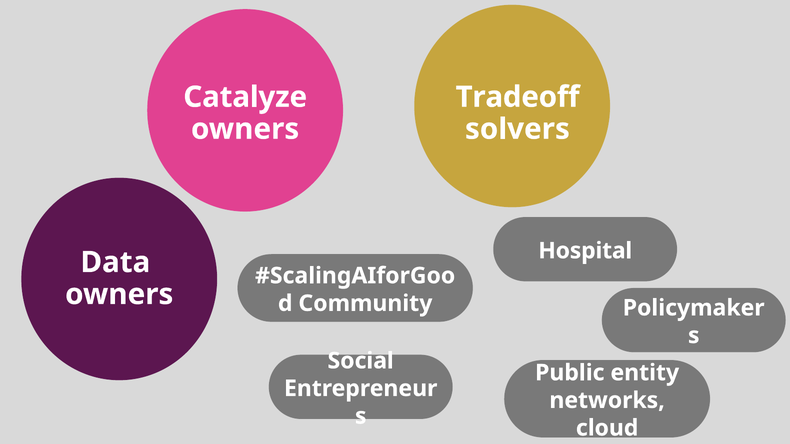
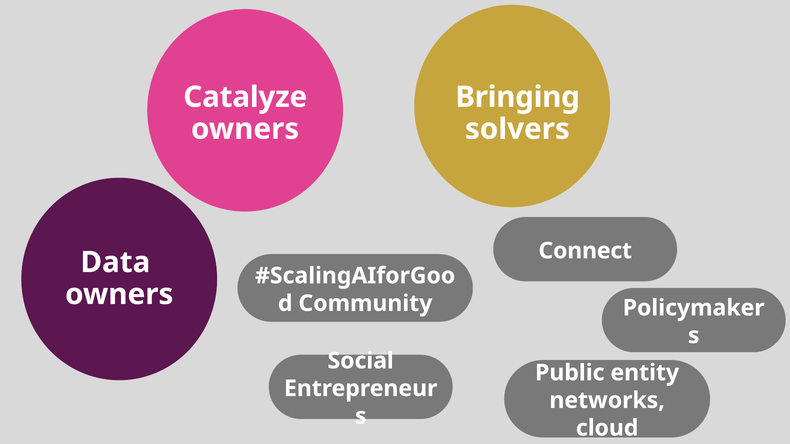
Tradeoff: Tradeoff -> Bringing
Hospital: Hospital -> Connect
